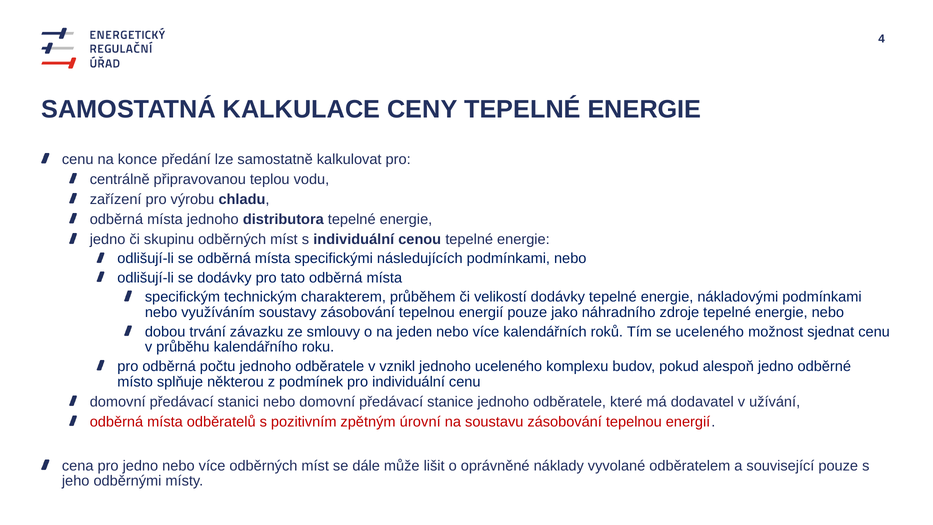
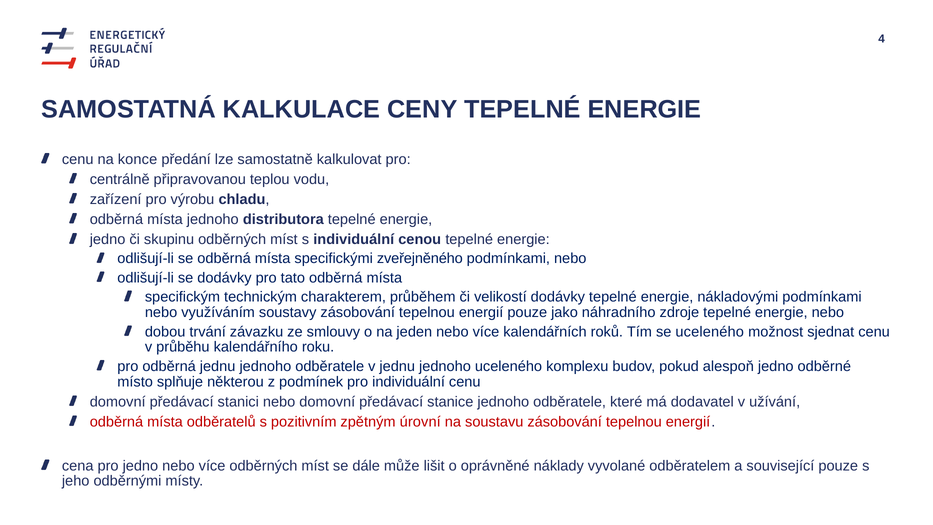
následujících: následujících -> zveřejněného
odběrná počtu: počtu -> jednu
v vznikl: vznikl -> jednu
